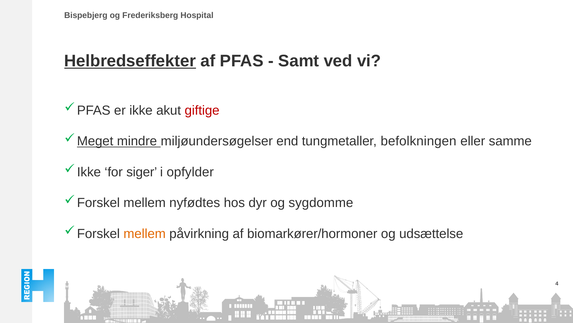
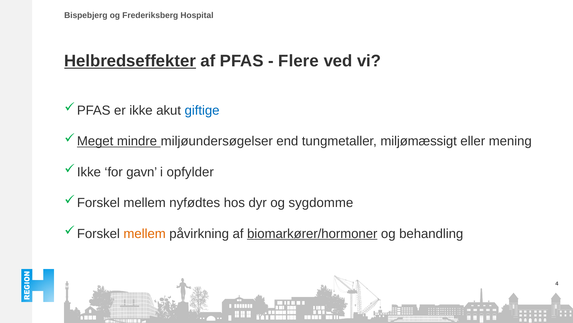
Samt: Samt -> Flere
giftige colour: red -> blue
befolkningen: befolkningen -> miljømæssigt
samme: samme -> mening
siger: siger -> gavn
biomarkører/hormoner underline: none -> present
udsættelse: udsættelse -> behandling
